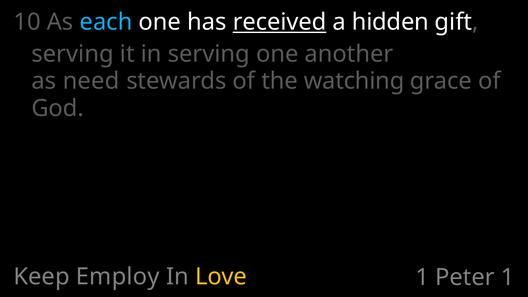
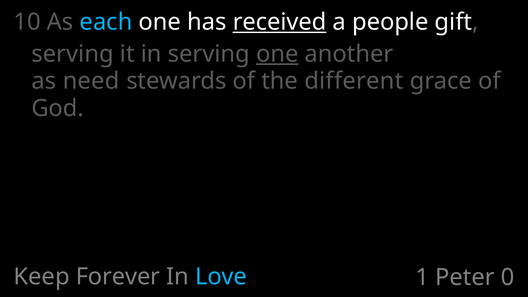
hidden: hidden -> people
one at (277, 54) underline: none -> present
watching: watching -> different
Employ: Employ -> Forever
Love colour: yellow -> light blue
Peter 1: 1 -> 0
